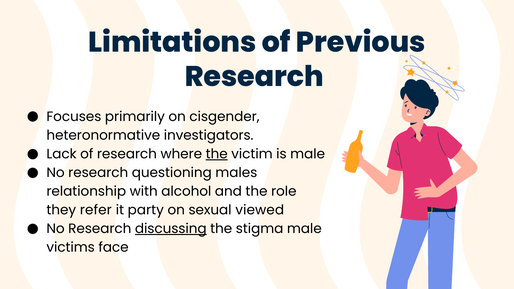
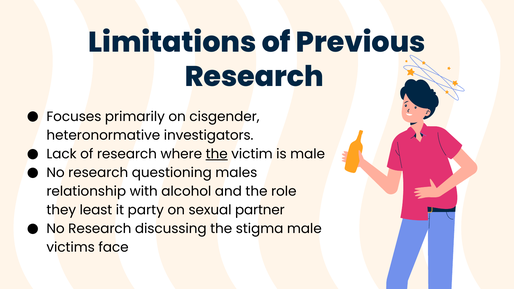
refer: refer -> least
viewed: viewed -> partner
discussing underline: present -> none
